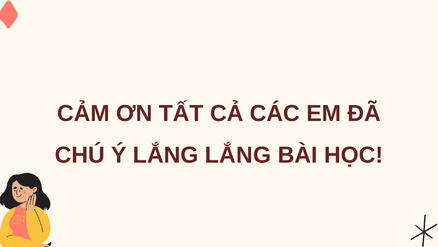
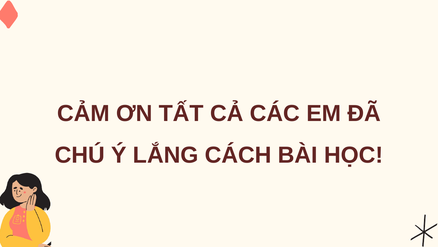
LẮNG LẮNG: LẮNG -> CÁCH
